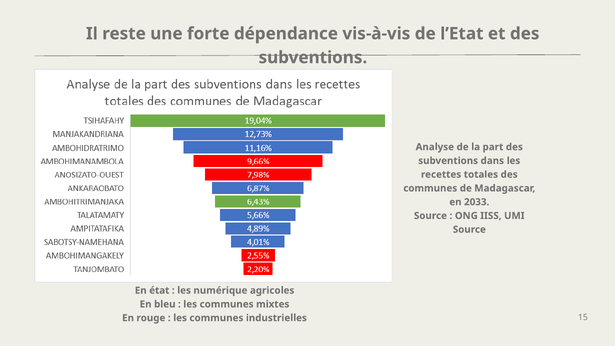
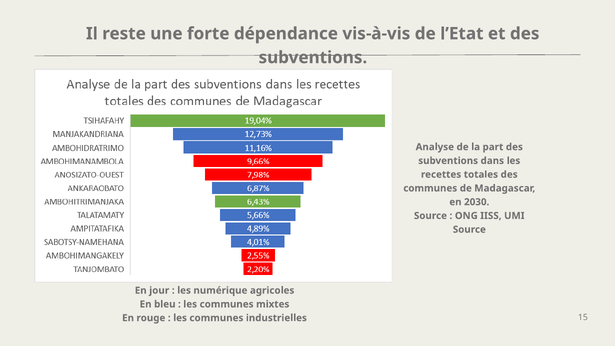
2033: 2033 -> 2030
état: état -> jour
